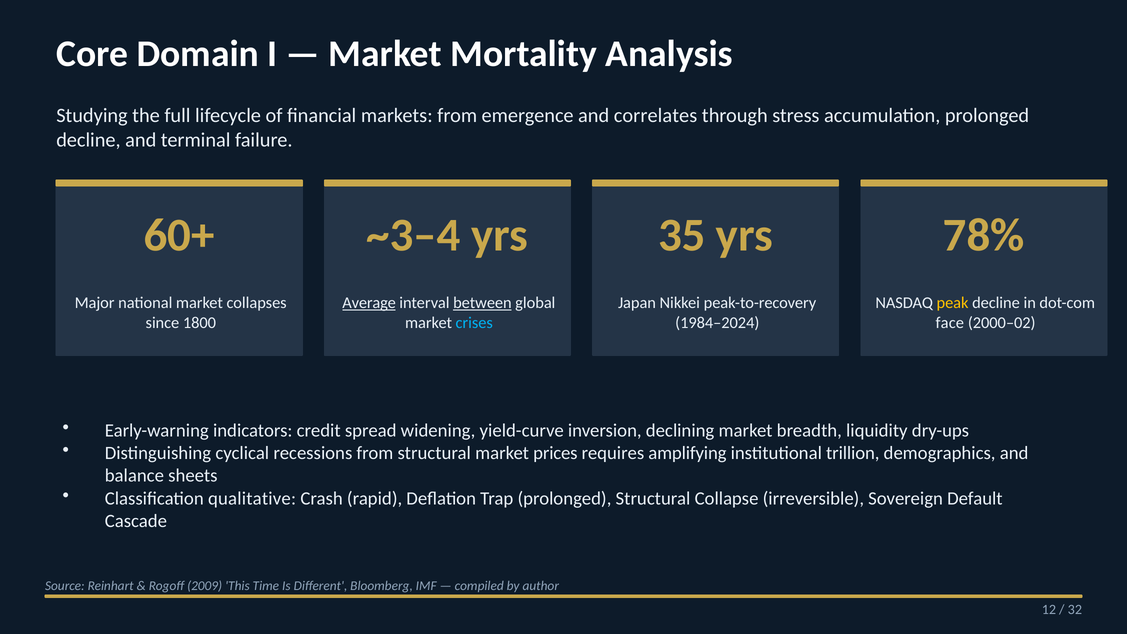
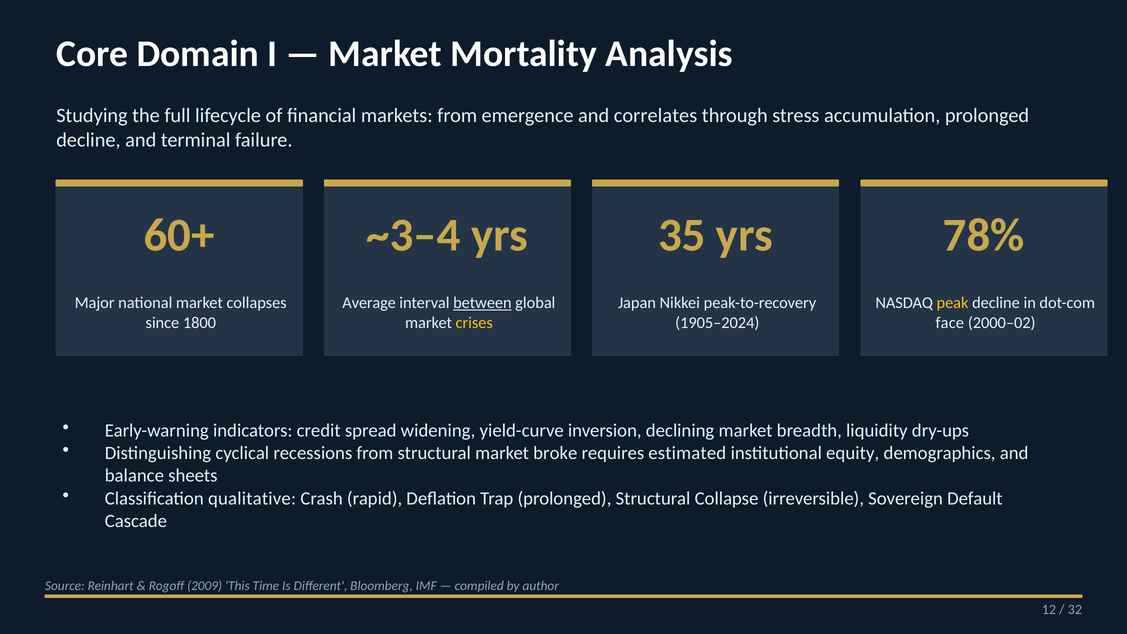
Average underline: present -> none
crises colour: light blue -> yellow
1984–2024: 1984–2024 -> 1905–2024
prices: prices -> broke
amplifying: amplifying -> estimated
trillion: trillion -> equity
